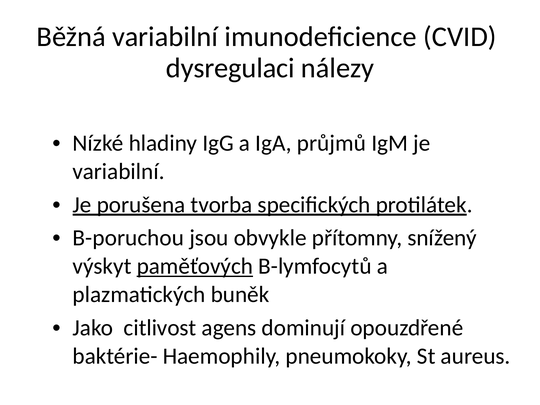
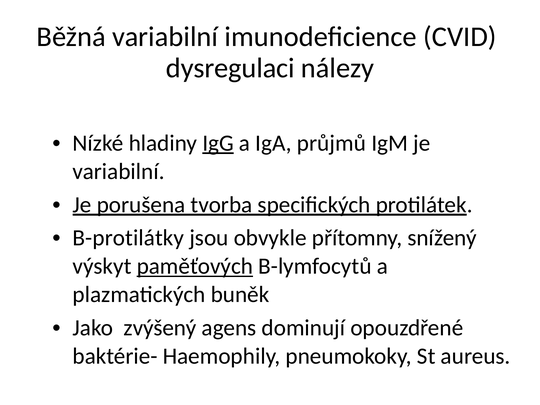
IgG underline: none -> present
B-poruchou: B-poruchou -> B-protilátky
citlivost: citlivost -> zvýšený
